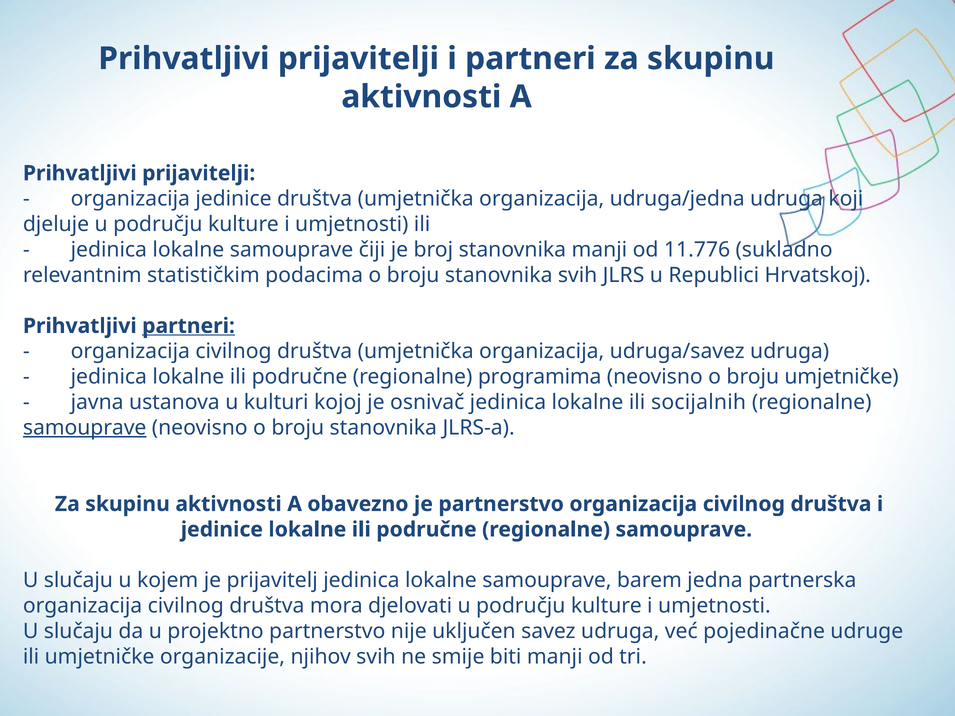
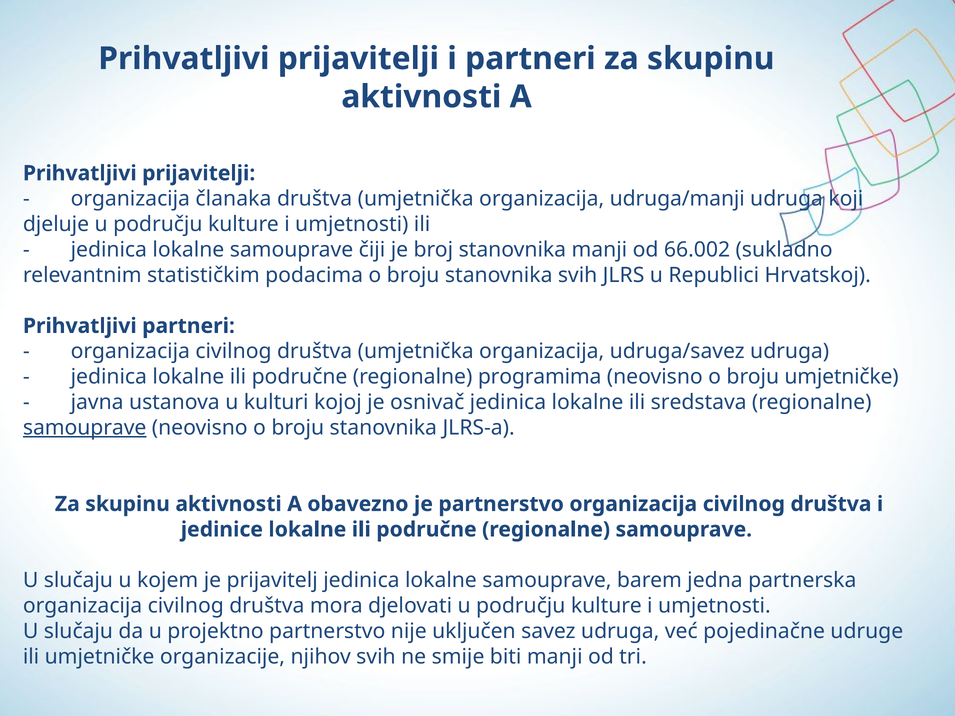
organizacija jedinice: jedinice -> članaka
udruga/jedna: udruga/jedna -> udruga/manji
11.776: 11.776 -> 66.002
partneri at (189, 326) underline: present -> none
socijalnih: socijalnih -> sredstava
